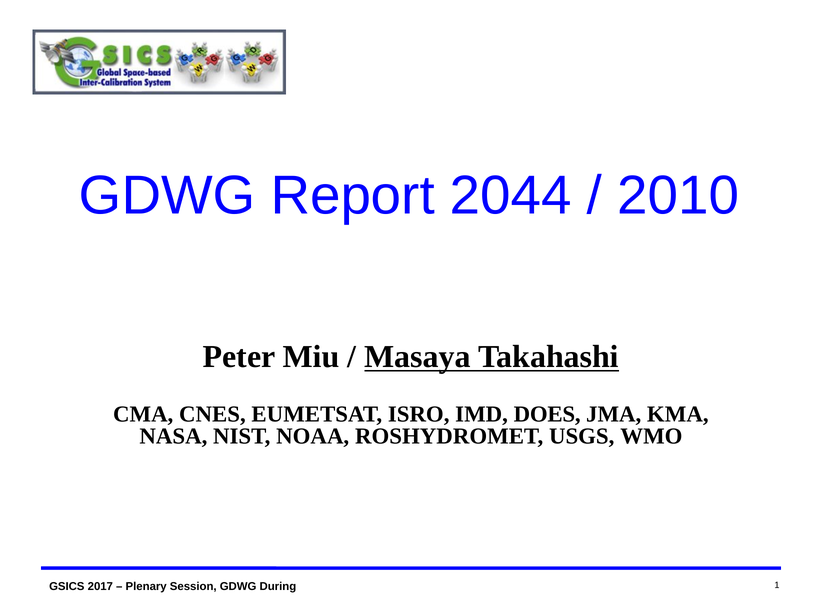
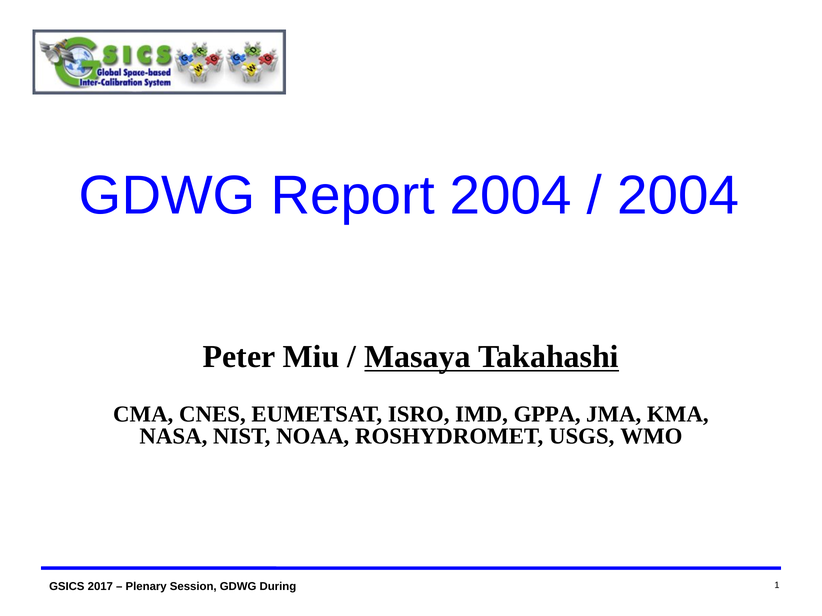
Report 2044: 2044 -> 2004
2010 at (678, 196): 2010 -> 2004
DOES: DOES -> GPPA
